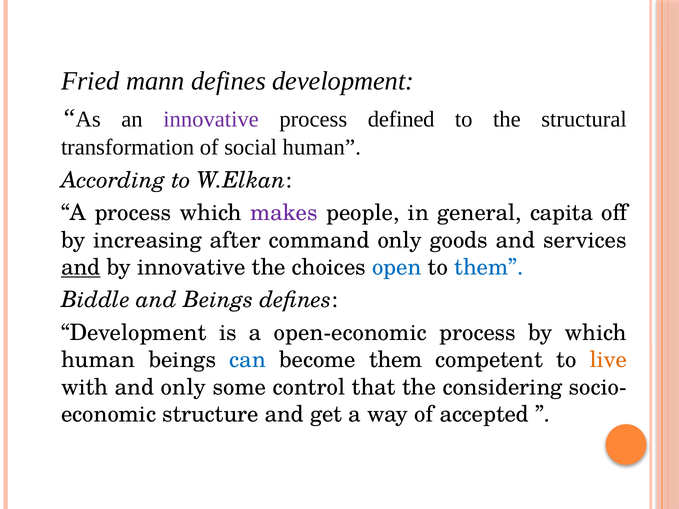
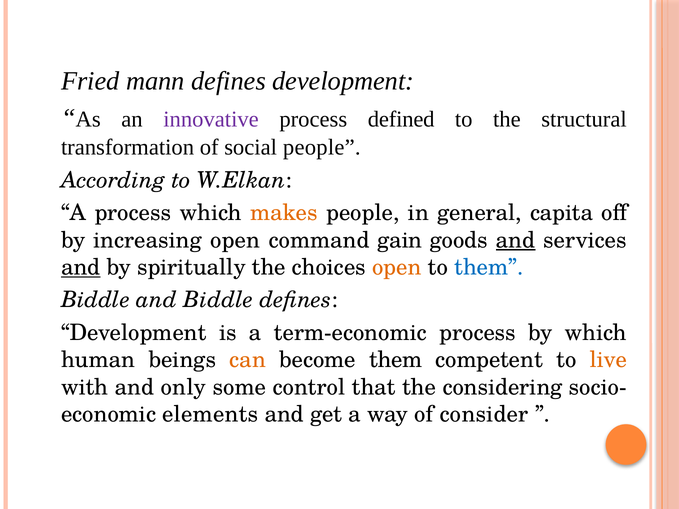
social human: human -> people
makes colour: purple -> orange
increasing after: after -> open
command only: only -> gain
and at (516, 240) underline: none -> present
by innovative: innovative -> spiritually
open at (397, 267) colour: blue -> orange
and Beings: Beings -> Biddle
open-economic: open-economic -> term-economic
can colour: blue -> orange
structure: structure -> elements
accepted: accepted -> consider
